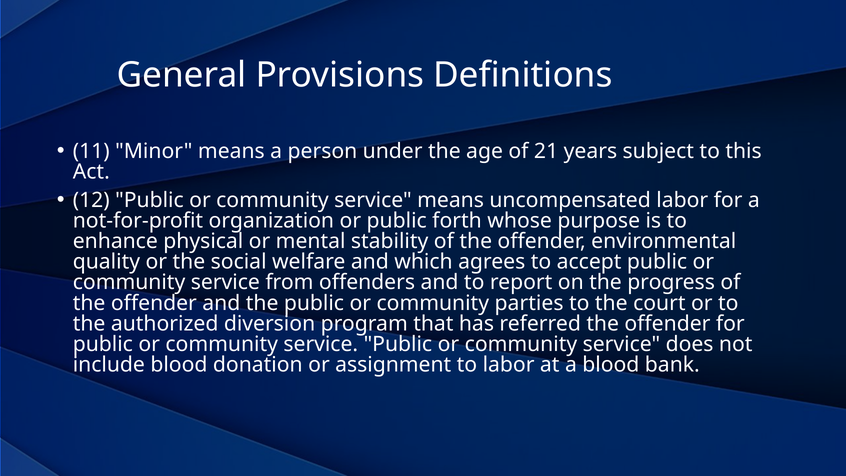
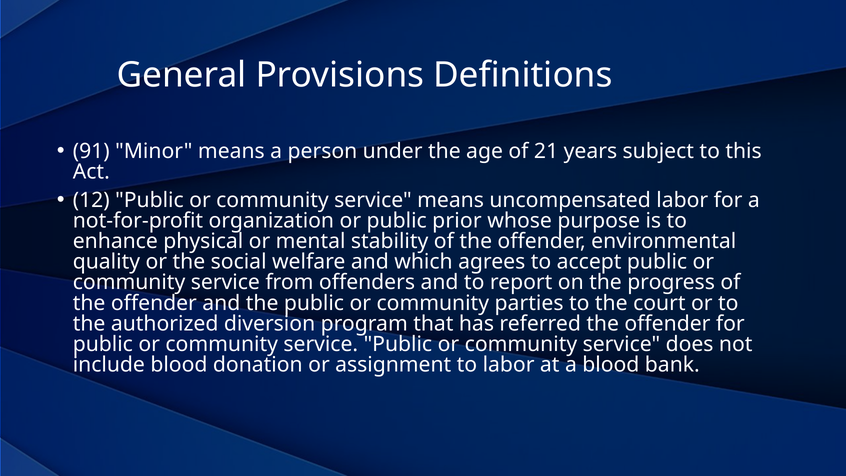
11: 11 -> 91
forth: forth -> prior
